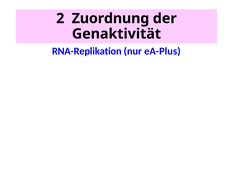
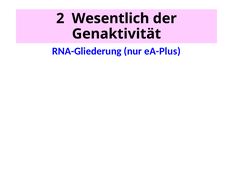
Zuordnung: Zuordnung -> Wesentlich
RNA-Replikation: RNA-Replikation -> RNA-Gliederung
